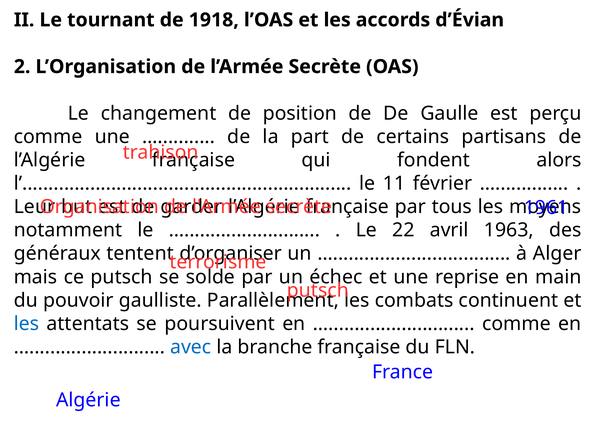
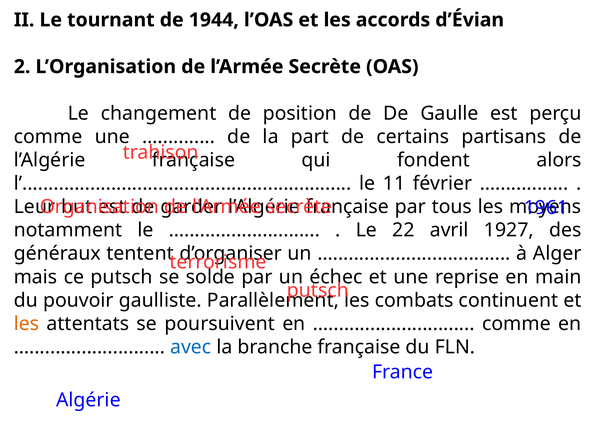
1918: 1918 -> 1944
1963: 1963 -> 1927
les at (26, 324) colour: blue -> orange
